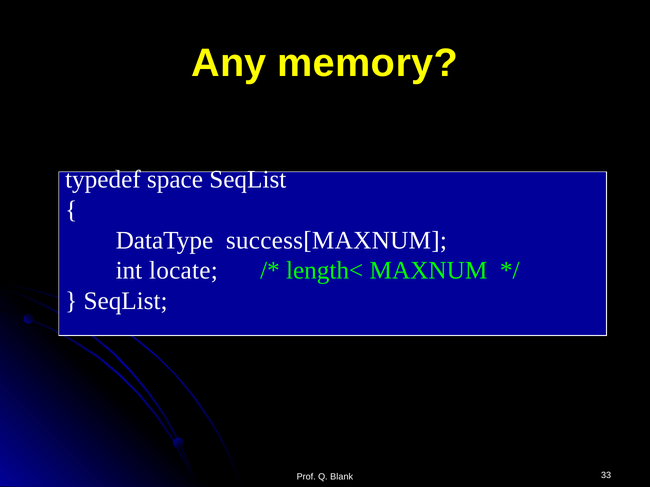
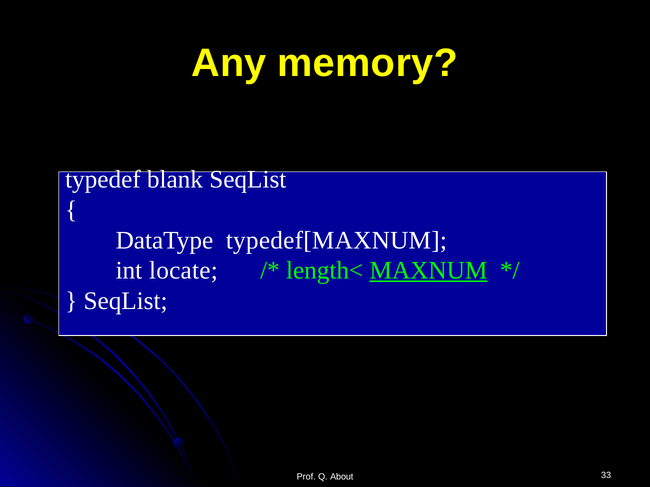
space: space -> blank
success[MAXNUM: success[MAXNUM -> typedef[MAXNUM
MAXNUM underline: none -> present
Blank: Blank -> About
